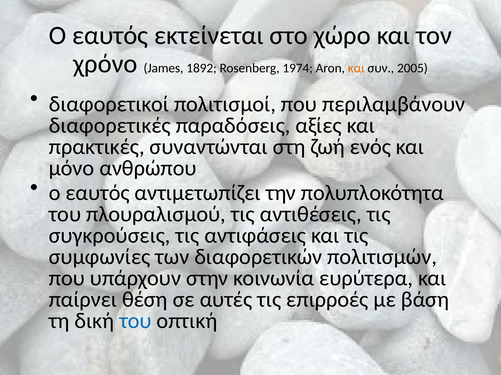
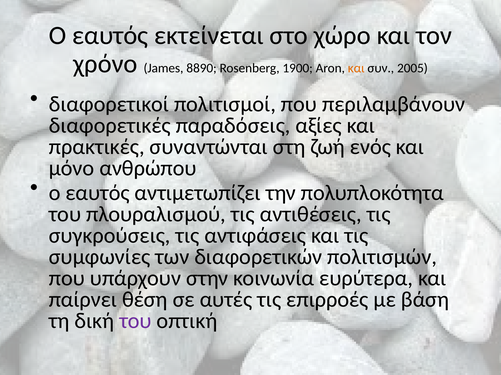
1892: 1892 -> 8890
1974: 1974 -> 1900
του at (135, 322) colour: blue -> purple
